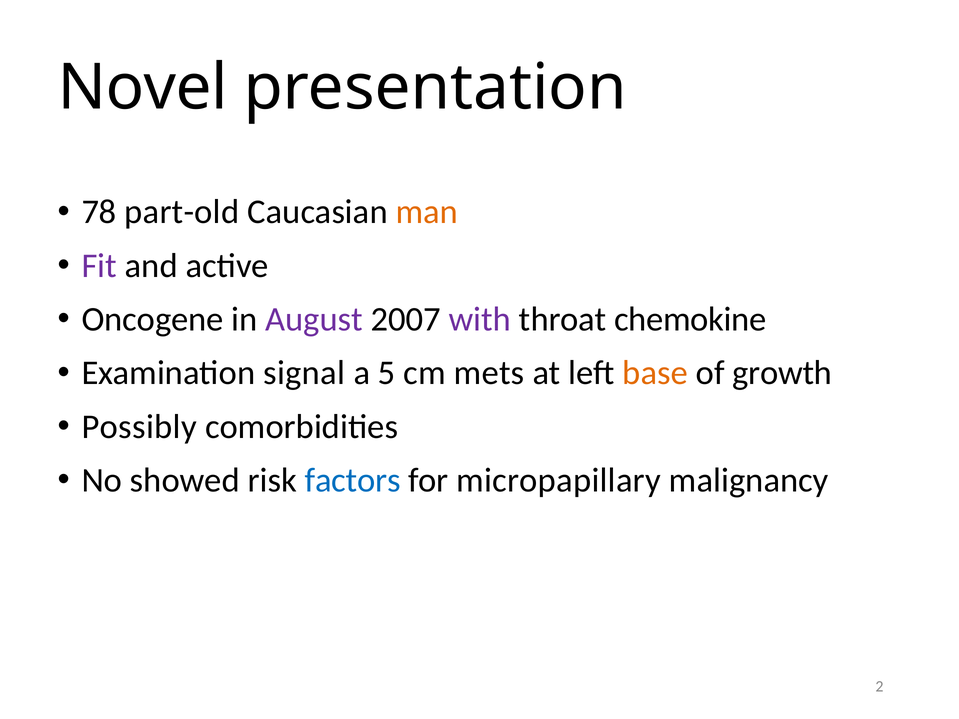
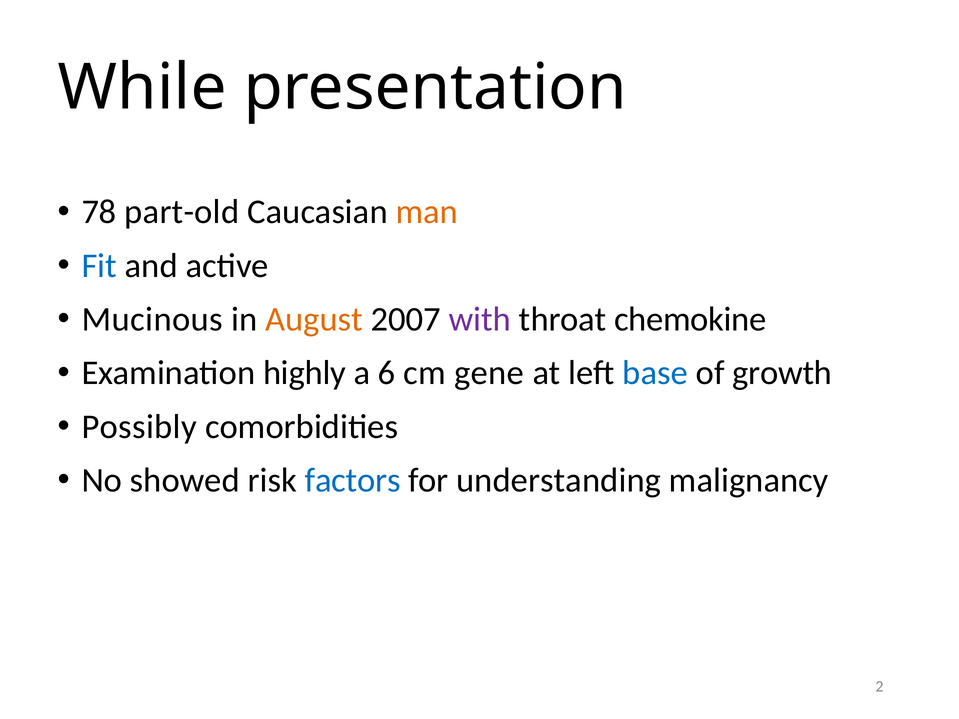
Novel: Novel -> While
Fit colour: purple -> blue
Oncogene: Oncogene -> Mucinous
August colour: purple -> orange
signal: signal -> highly
5: 5 -> 6
mets: mets -> gene
base colour: orange -> blue
micropapillary: micropapillary -> understanding
